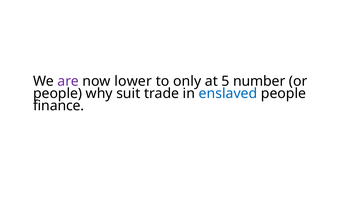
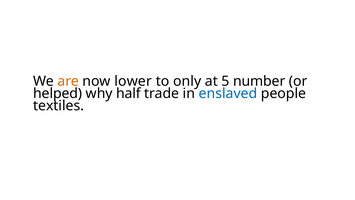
are colour: purple -> orange
people at (58, 93): people -> helped
suit: suit -> half
finance: finance -> textiles
